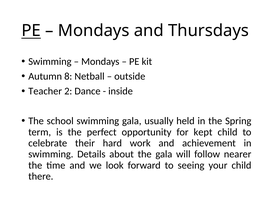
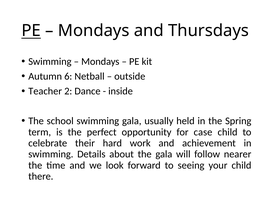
8: 8 -> 6
kept: kept -> case
